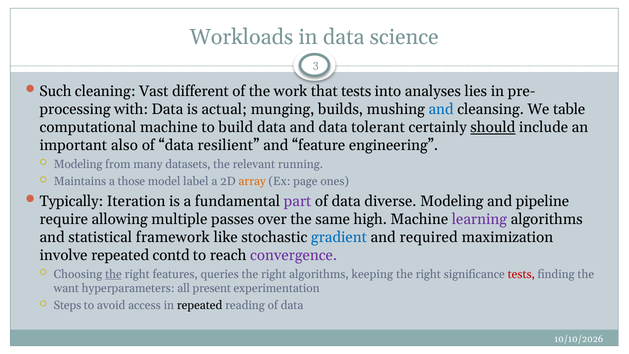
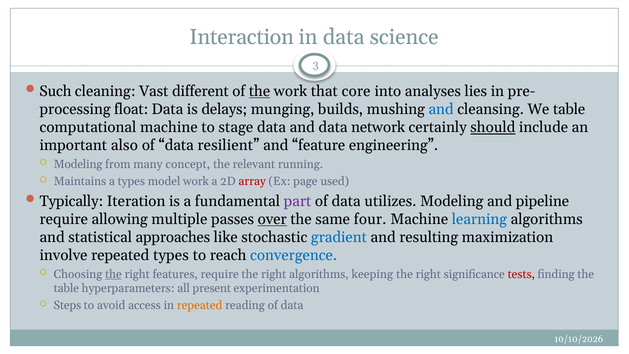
Workloads: Workloads -> Interaction
the at (260, 91) underline: none -> present
that tests: tests -> core
with: with -> float
actual: actual -> delays
build: build -> stage
tolerant: tolerant -> network
datasets: datasets -> concept
a those: those -> types
model label: label -> work
array colour: orange -> red
ones: ones -> used
diverse: diverse -> utilizes
over underline: none -> present
high: high -> four
learning colour: purple -> blue
framework: framework -> approaches
required: required -> resulting
repeated contd: contd -> types
convergence colour: purple -> blue
features queries: queries -> require
want at (66, 288): want -> table
repeated at (200, 305) colour: black -> orange
